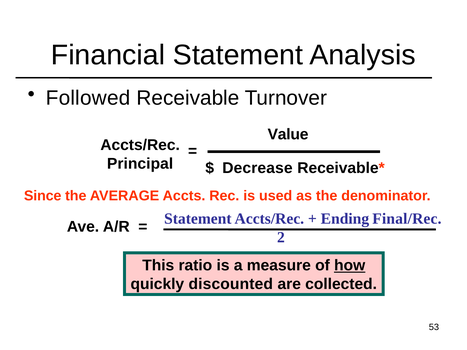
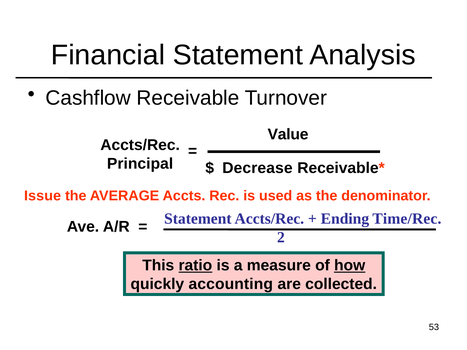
Followed: Followed -> Cashflow
Since: Since -> Issue
Final/Rec: Final/Rec -> Time/Rec
ratio underline: none -> present
discounted: discounted -> accounting
